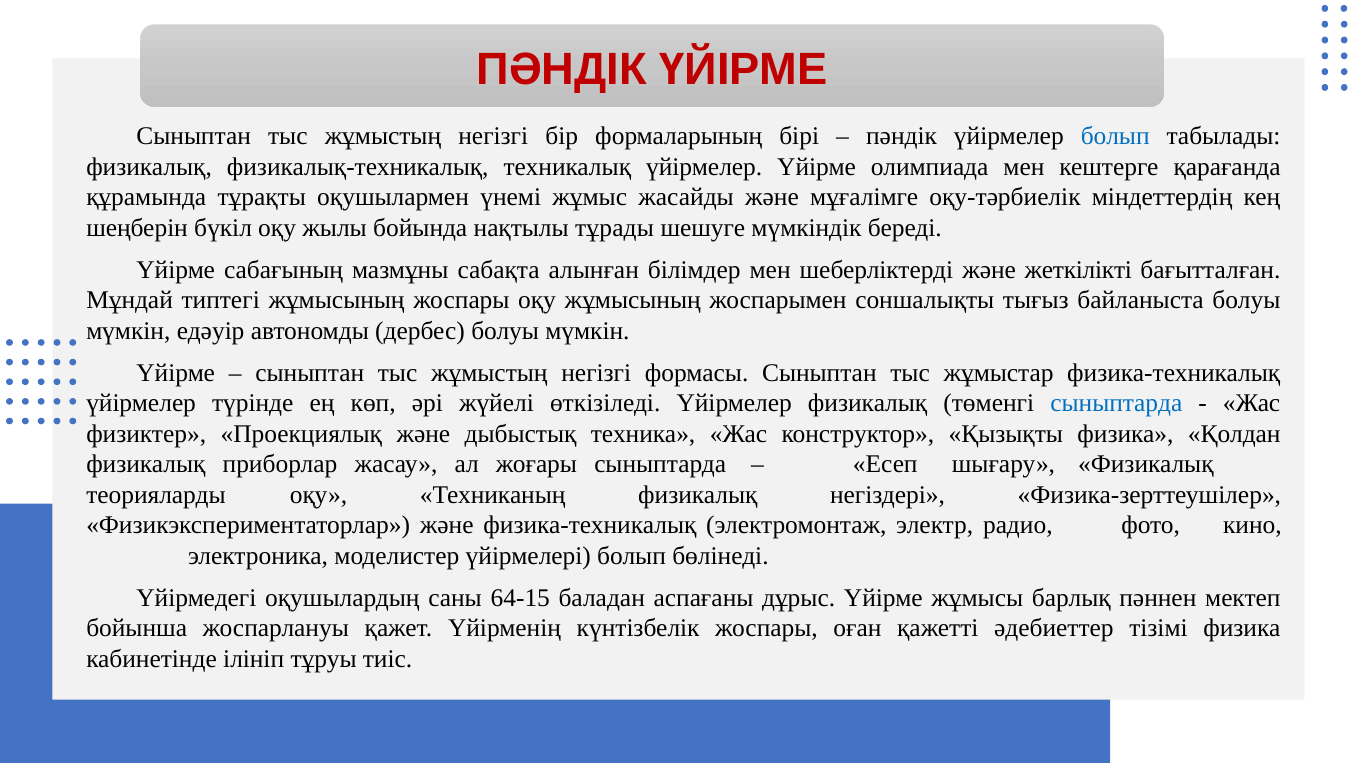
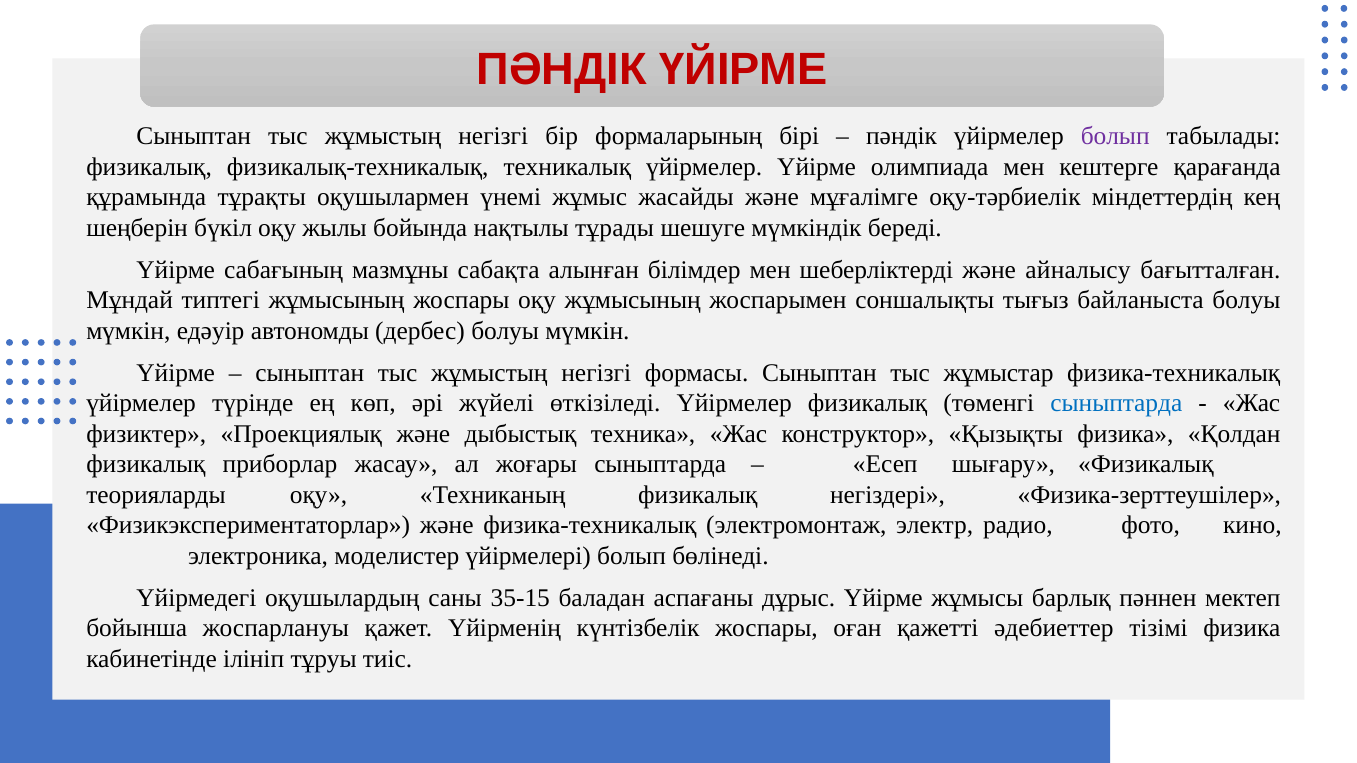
болып at (1115, 137) colour: blue -> purple
жеткілікті: жеткілікті -> айналысу
64-15: 64-15 -> 35-15
